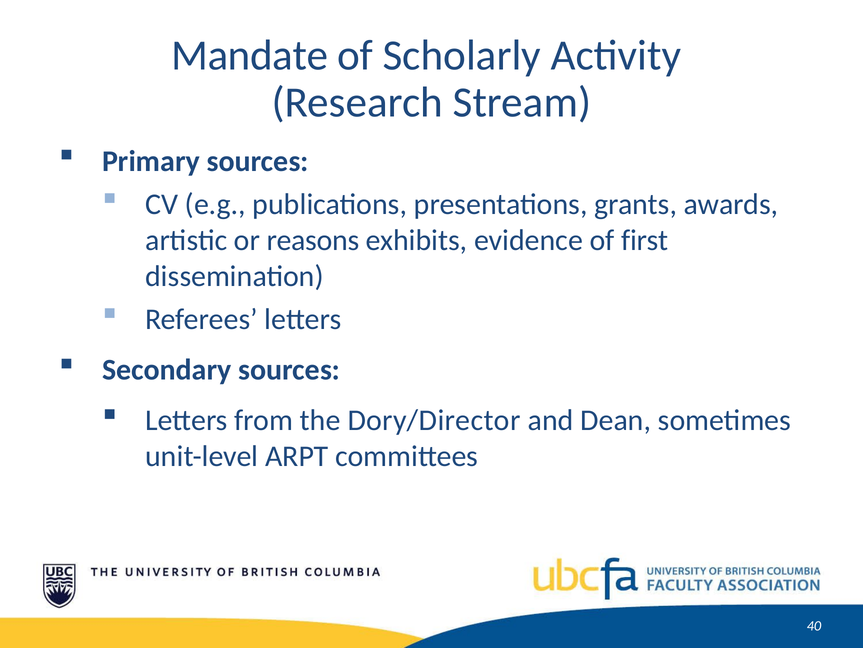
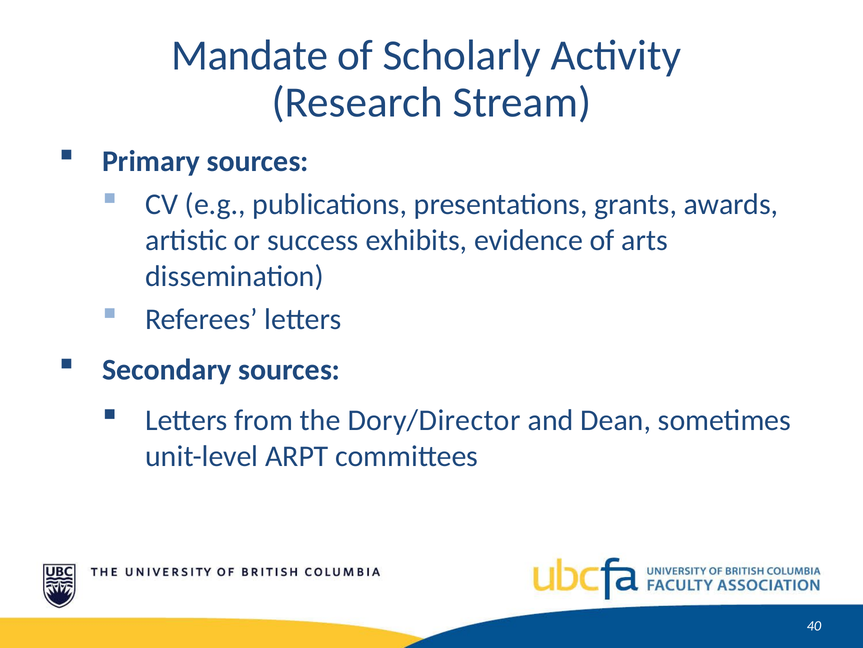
reasons: reasons -> success
first: first -> arts
